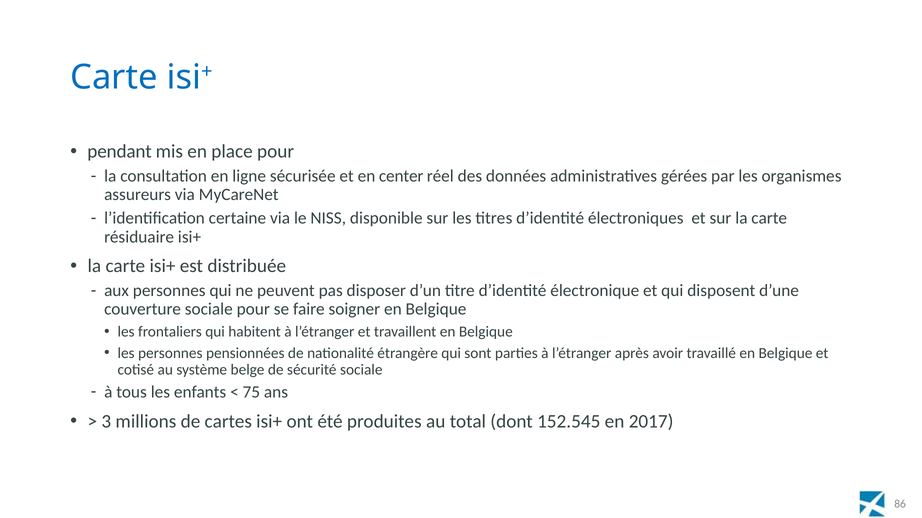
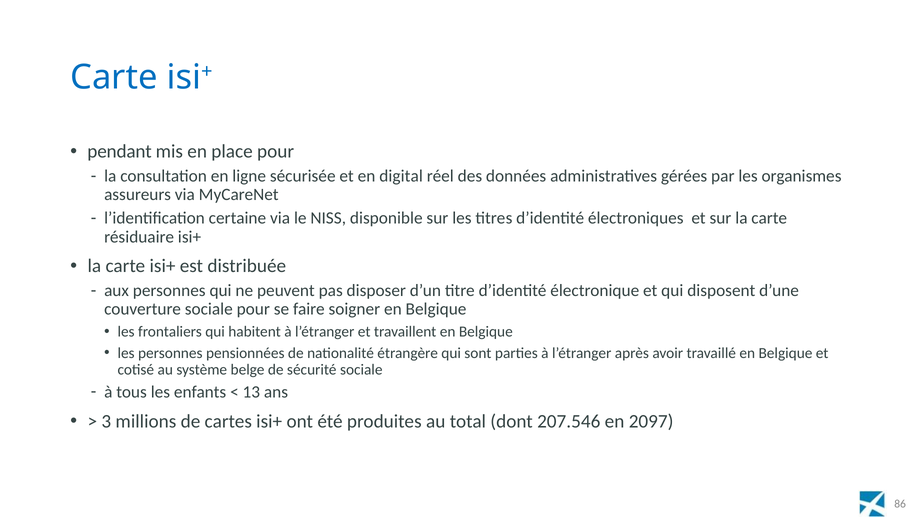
center: center -> digital
75: 75 -> 13
152.545: 152.545 -> 207.546
2017: 2017 -> 2097
